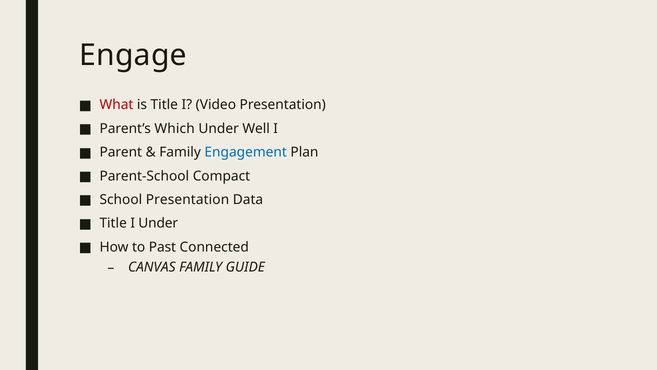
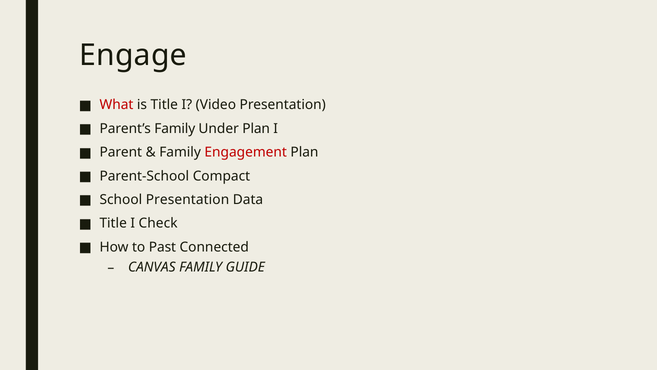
Parent’s Which: Which -> Family
Under Well: Well -> Plan
Engagement colour: blue -> red
I Under: Under -> Check
